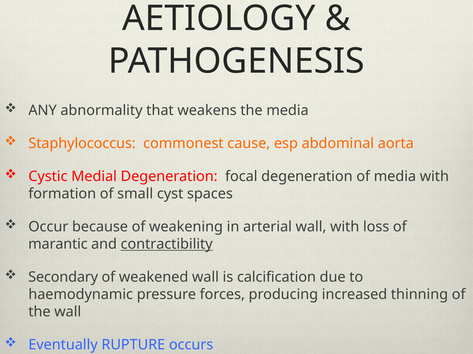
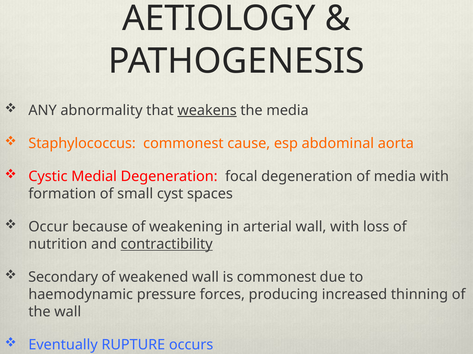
weakens underline: none -> present
marantic: marantic -> nutrition
is calcification: calcification -> commonest
